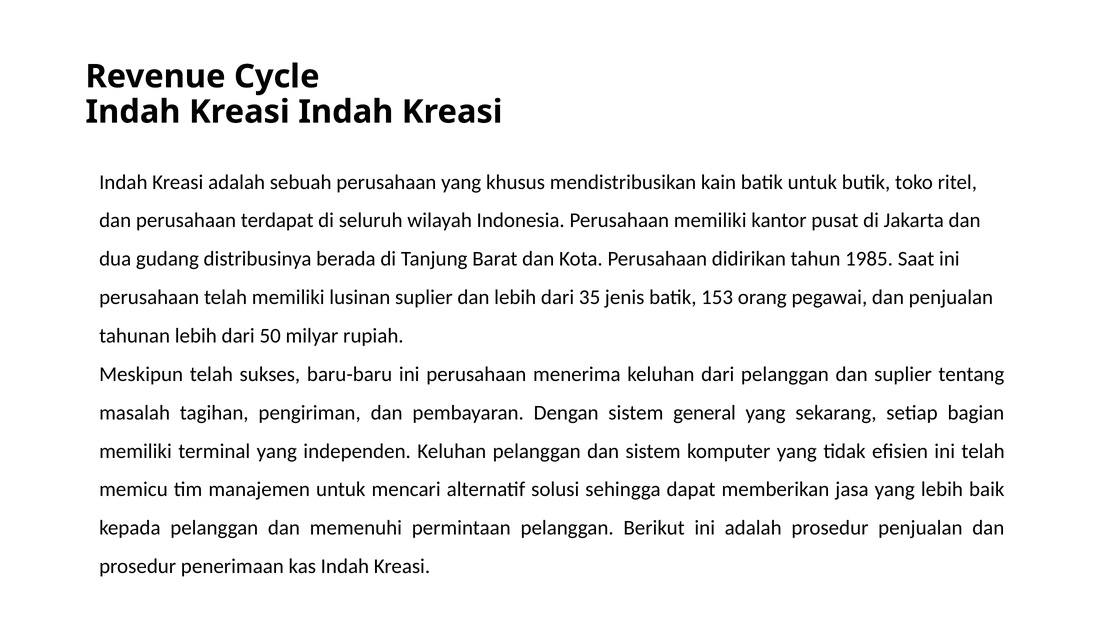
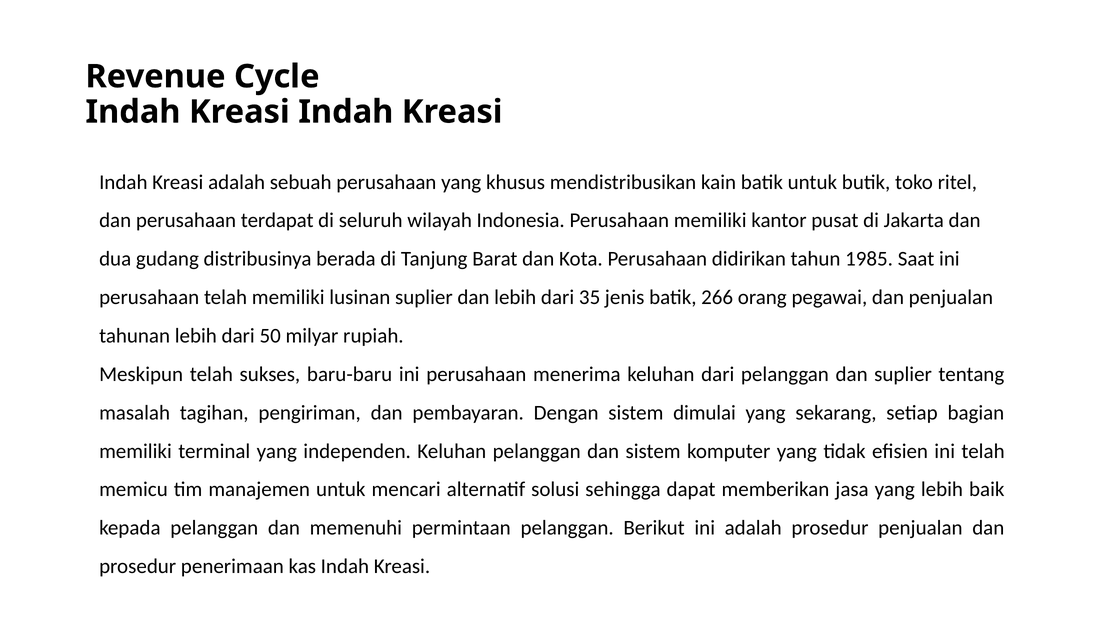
153: 153 -> 266
general: general -> dimulai
